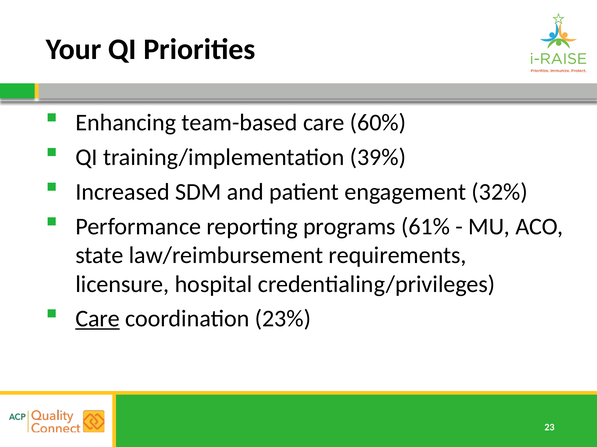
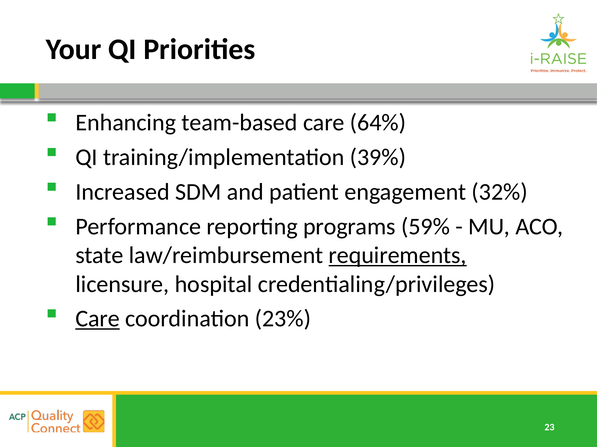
60%: 60% -> 64%
61%: 61% -> 59%
requirements underline: none -> present
